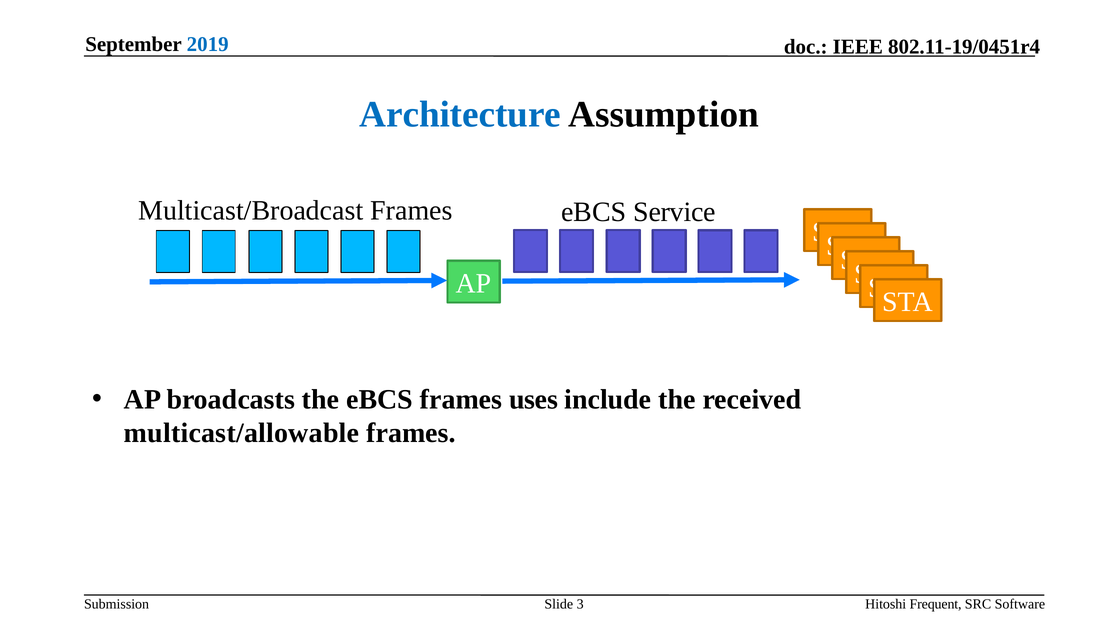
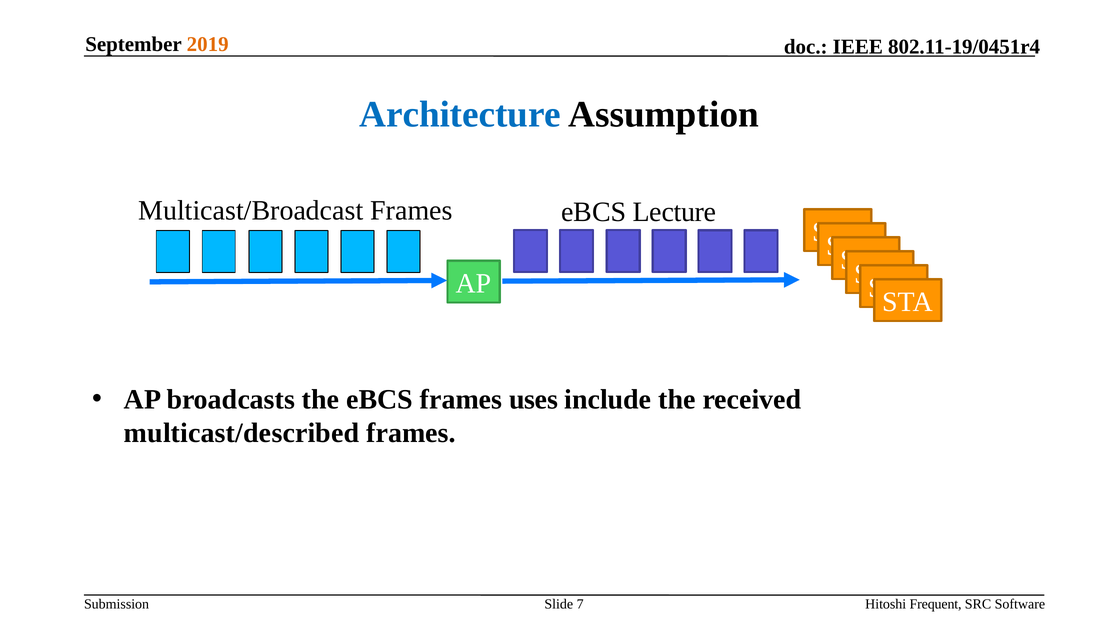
2019 colour: blue -> orange
Service: Service -> Lecture
multicast/allowable: multicast/allowable -> multicast/described
3: 3 -> 7
